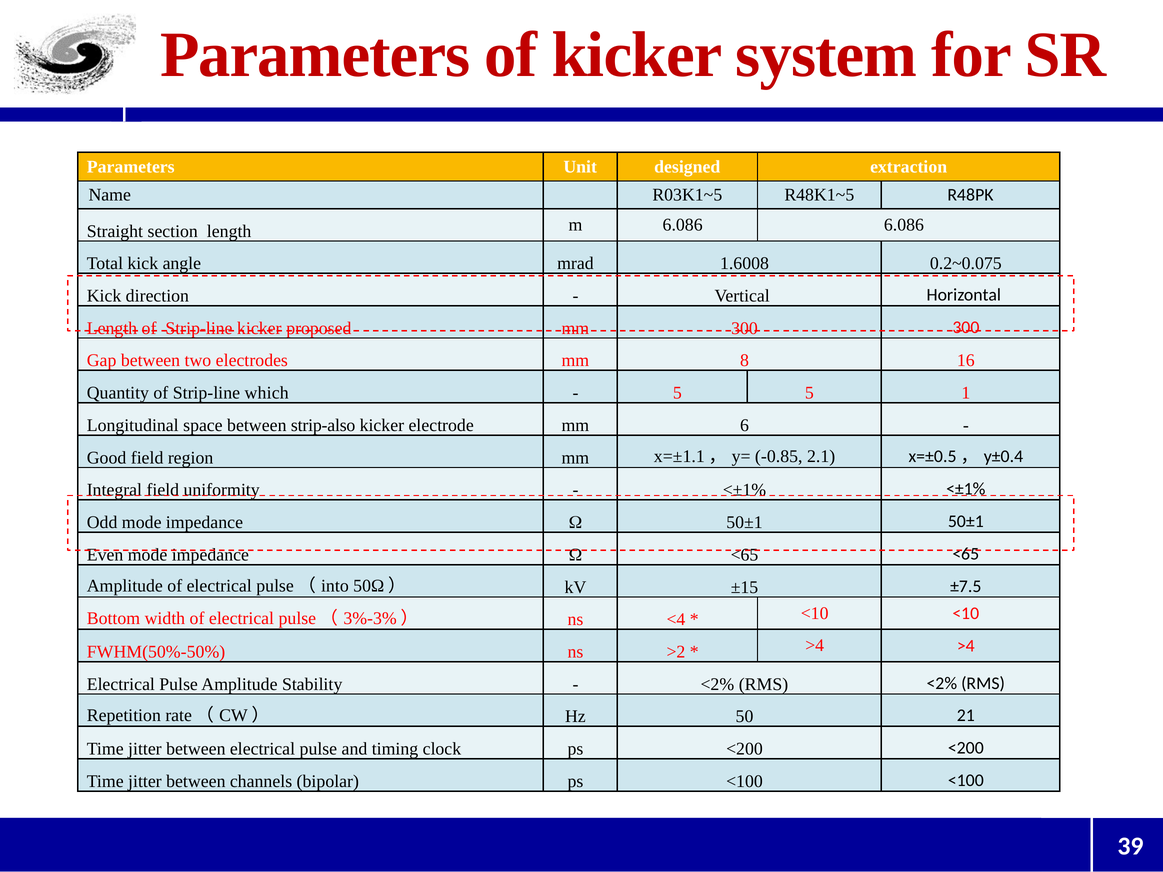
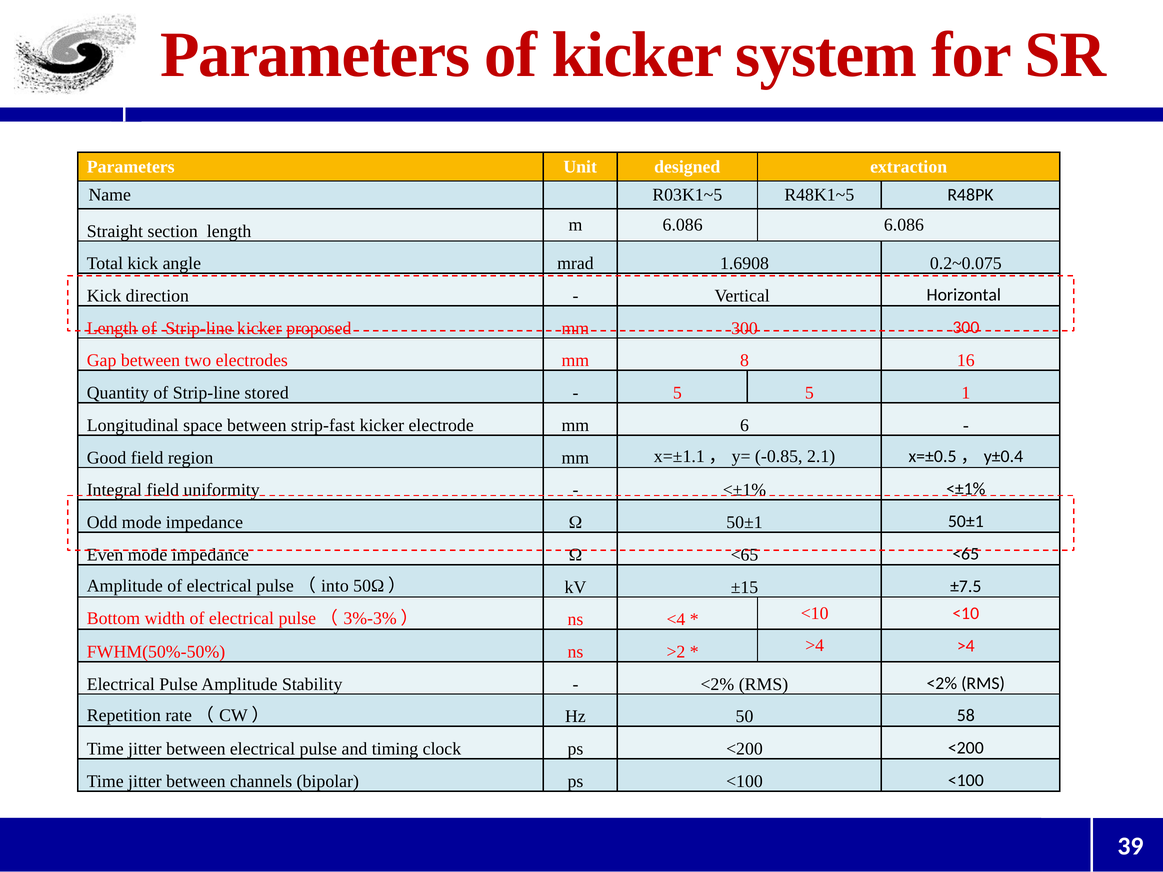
1.6008: 1.6008 -> 1.6908
which: which -> stored
strip-also: strip-also -> strip-fast
21: 21 -> 58
